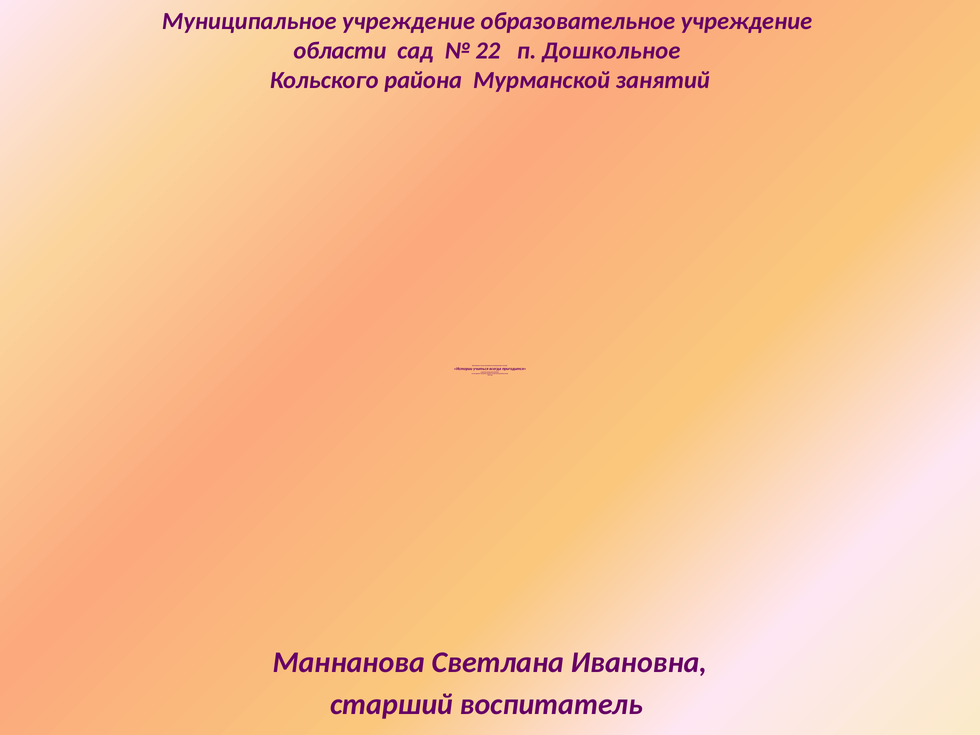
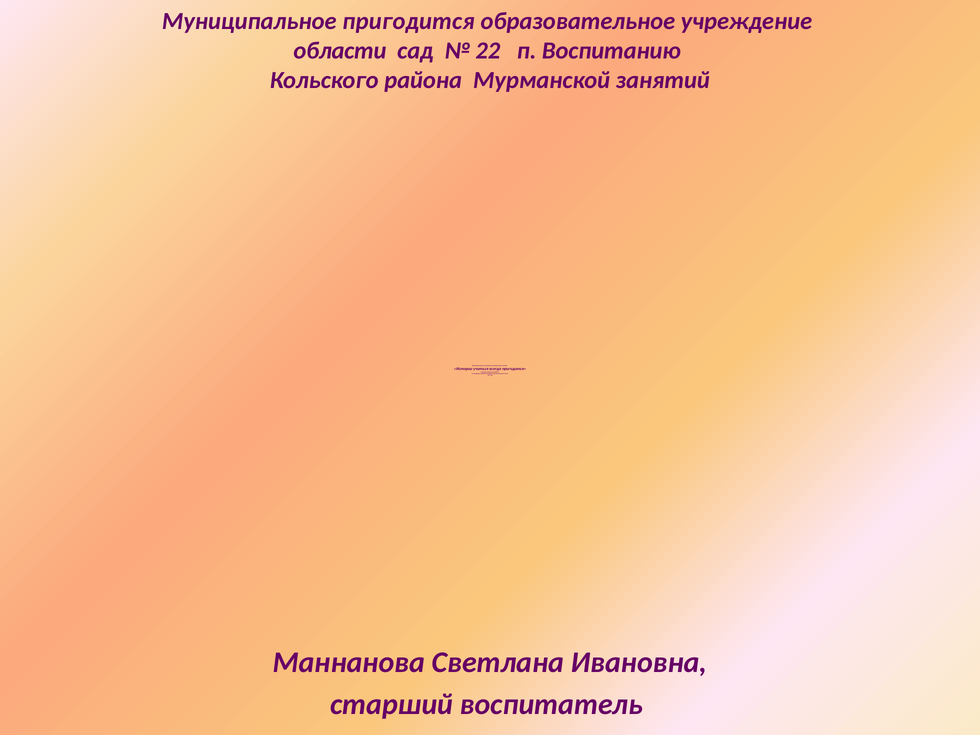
Муниципальное учреждение: учреждение -> пригодится
п Дошкольное: Дошкольное -> Воспитанию
